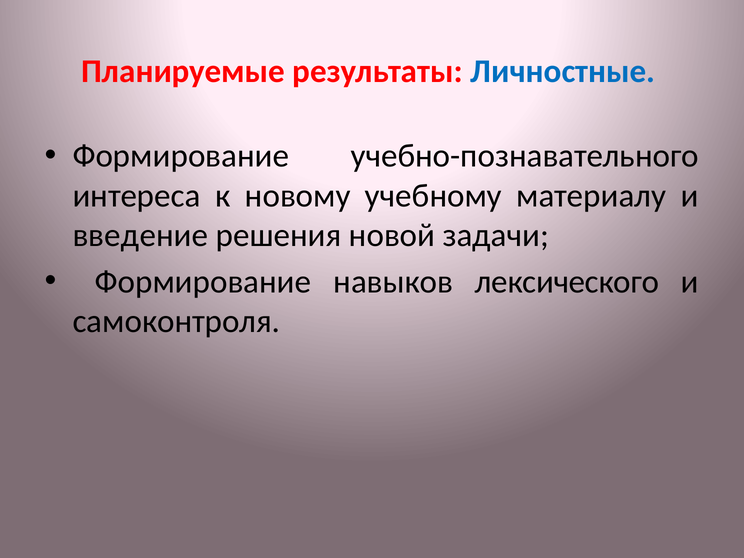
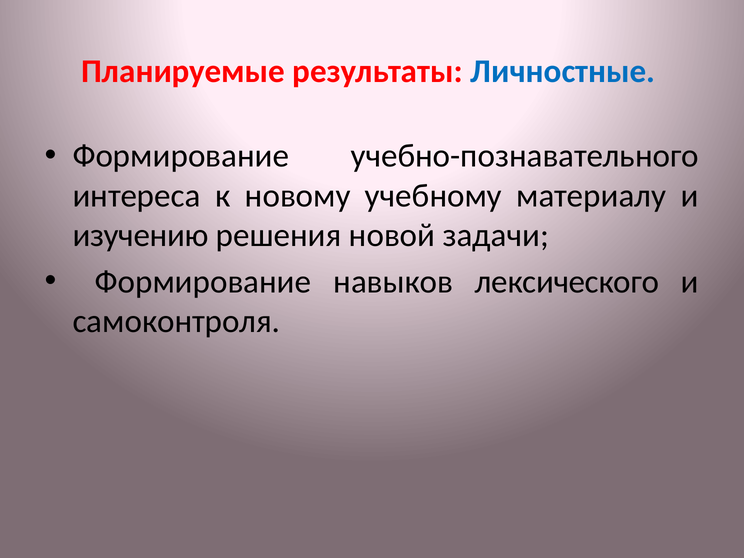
введение: введение -> изучению
